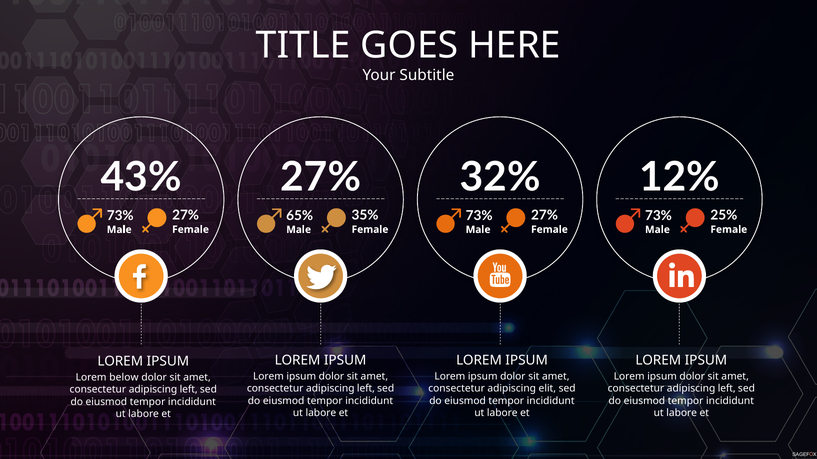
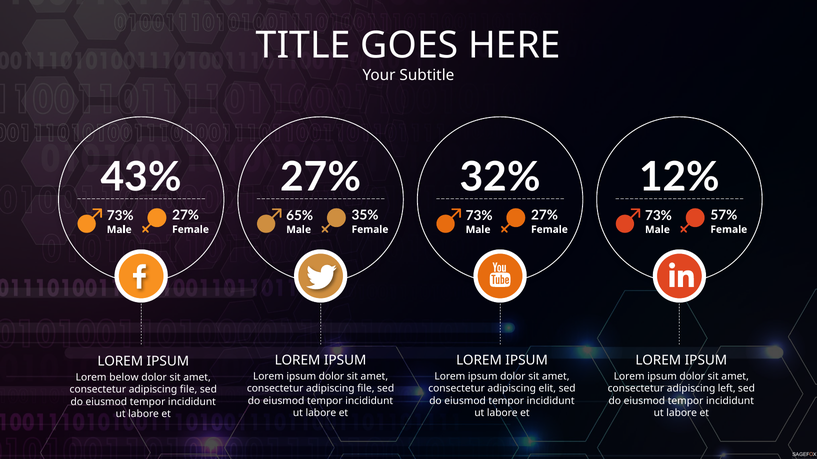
25%: 25% -> 57%
left at (366, 389): left -> file
left at (189, 390): left -> file
